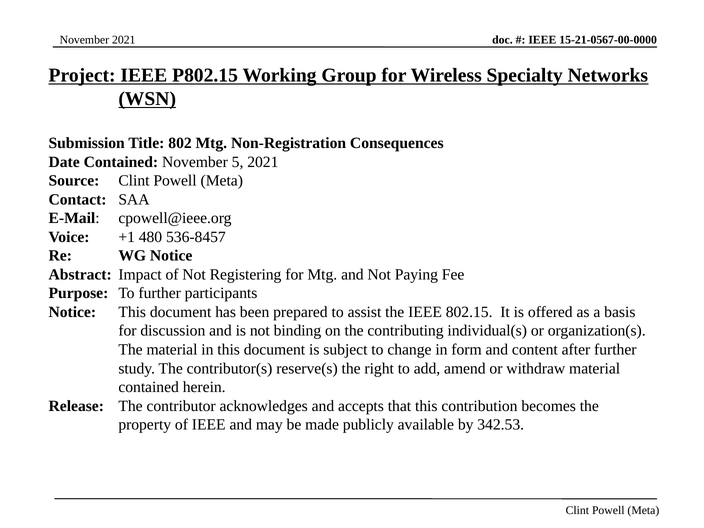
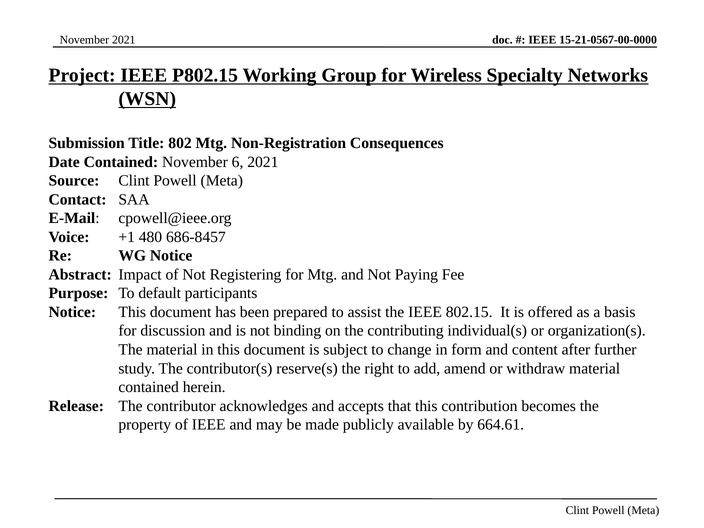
5: 5 -> 6
536-8457: 536-8457 -> 686-8457
To further: further -> default
342.53: 342.53 -> 664.61
